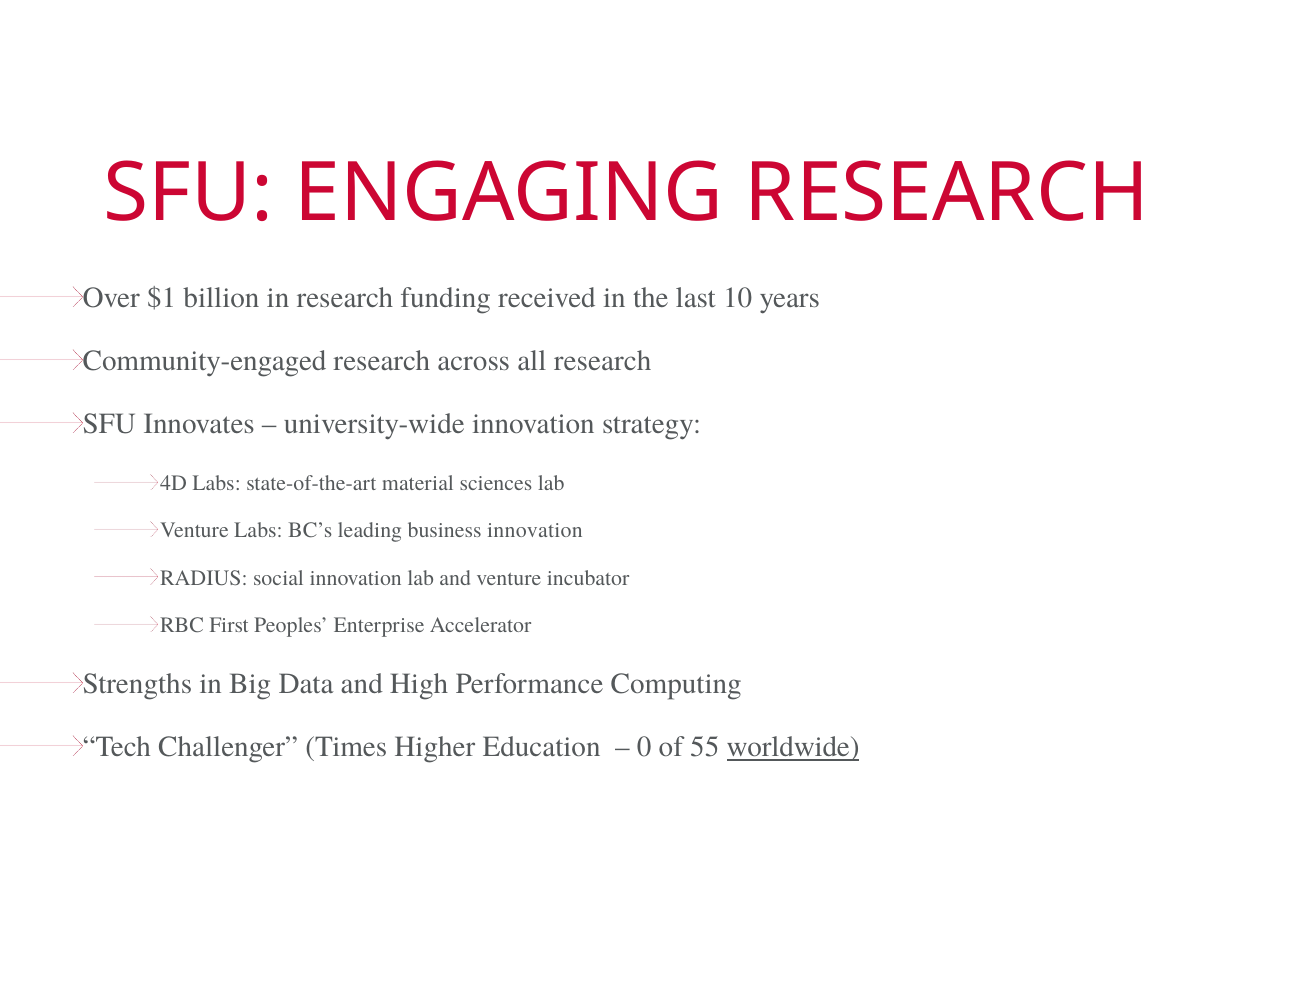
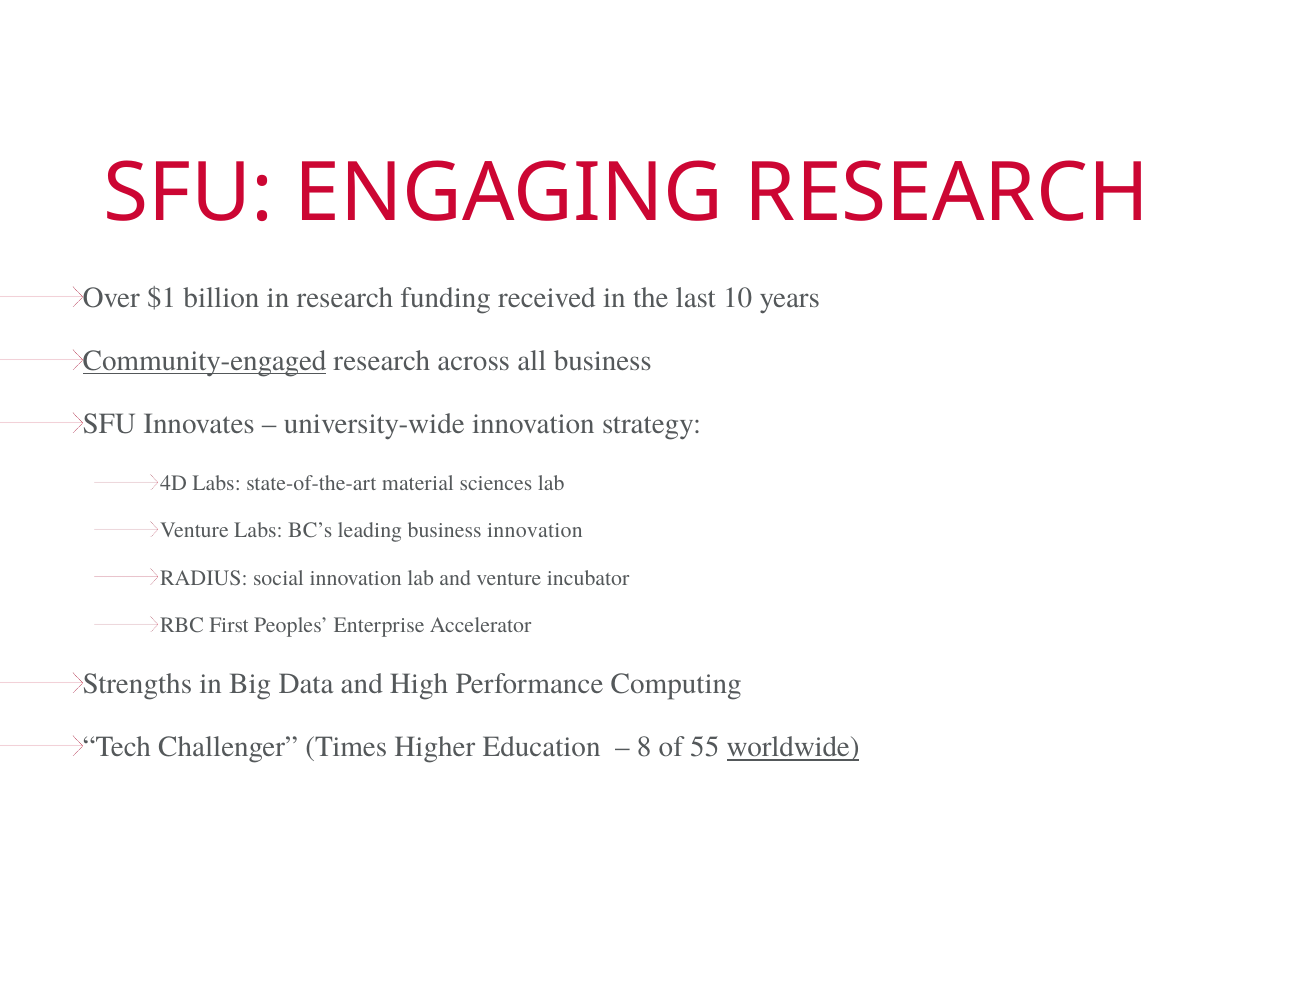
Community-engaged underline: none -> present
all research: research -> business
0: 0 -> 8
